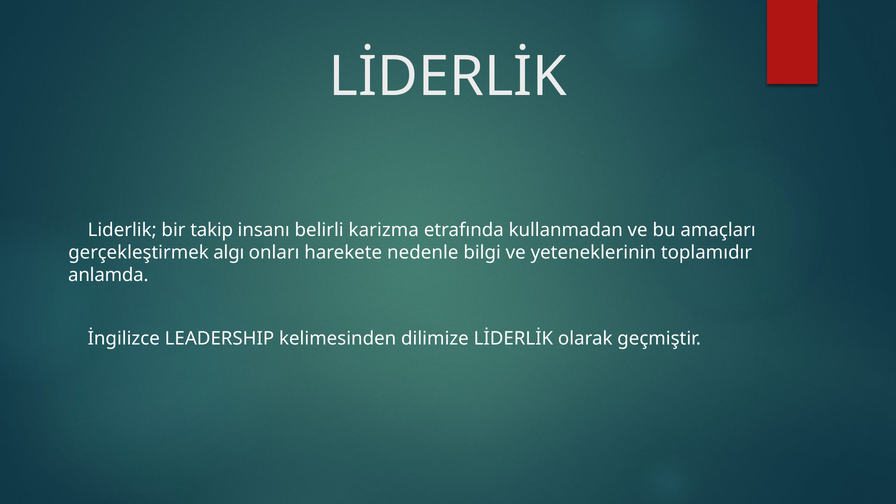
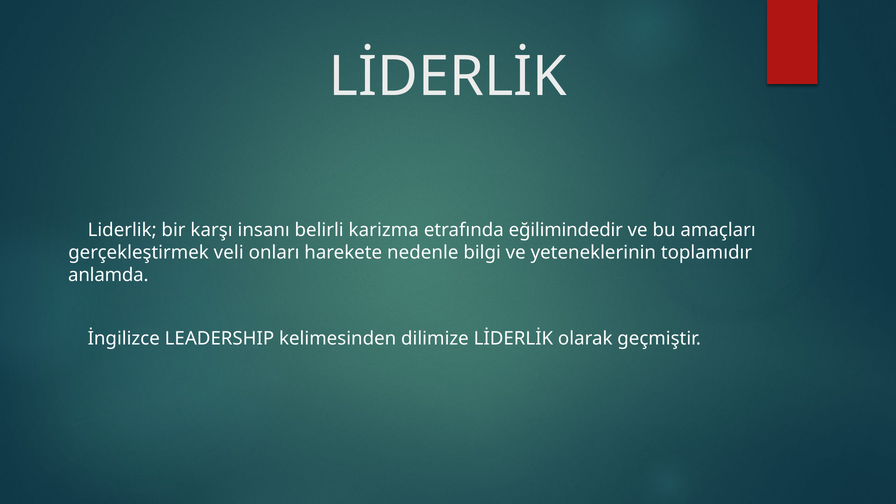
takip: takip -> karşı
kullanmadan: kullanmadan -> eğilimindedir
algı: algı -> veli
